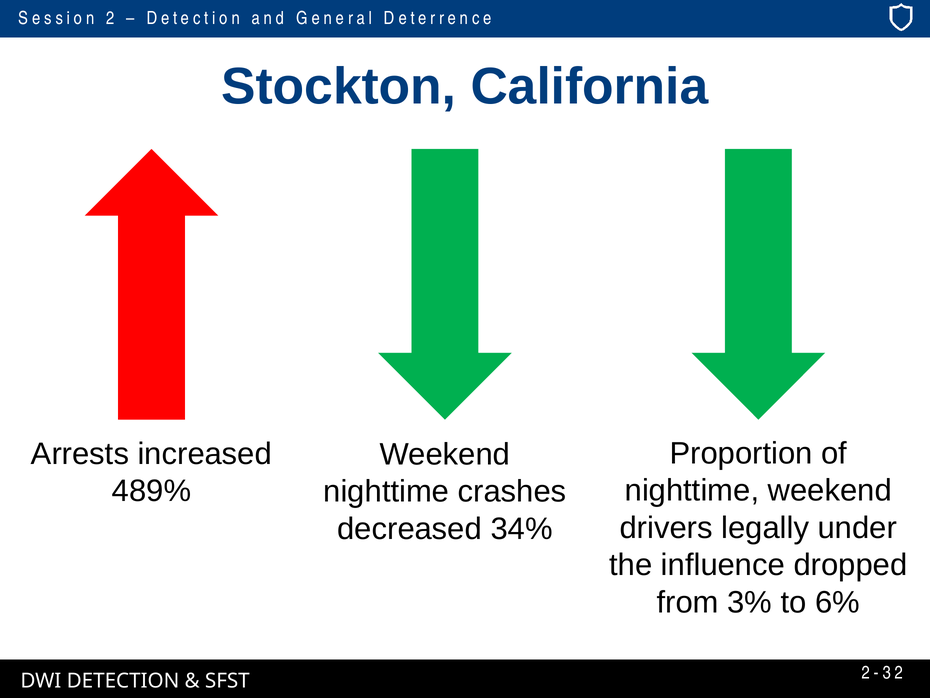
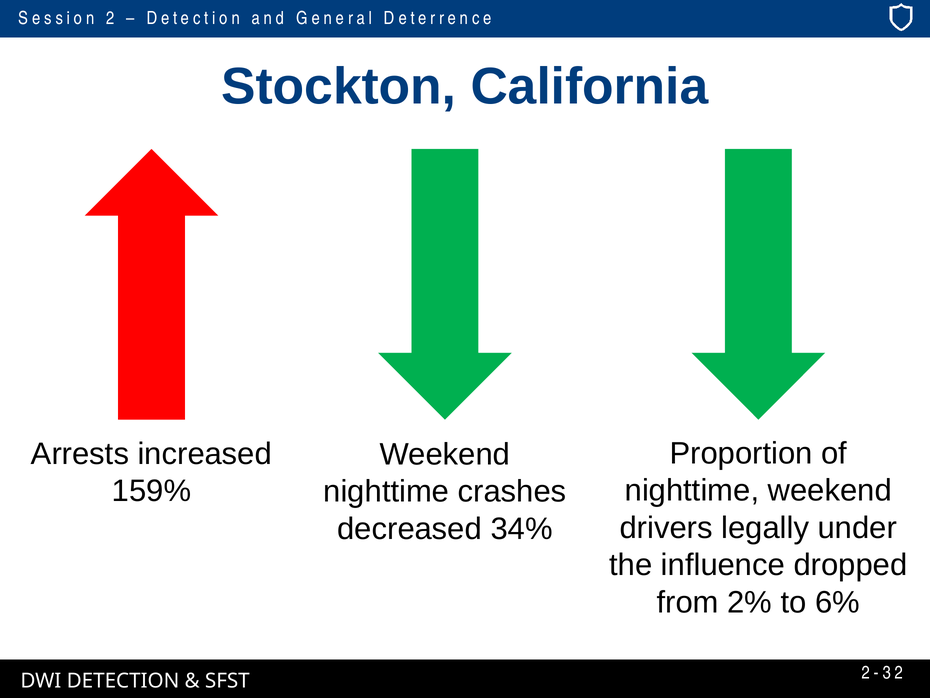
489%: 489% -> 159%
3%: 3% -> 2%
